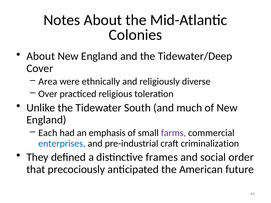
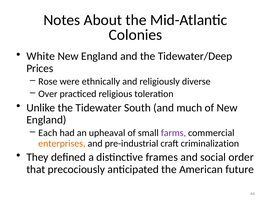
About at (41, 56): About -> White
Cover: Cover -> Prices
Area: Area -> Rose
emphasis: emphasis -> upheaval
enterprises colour: blue -> orange
